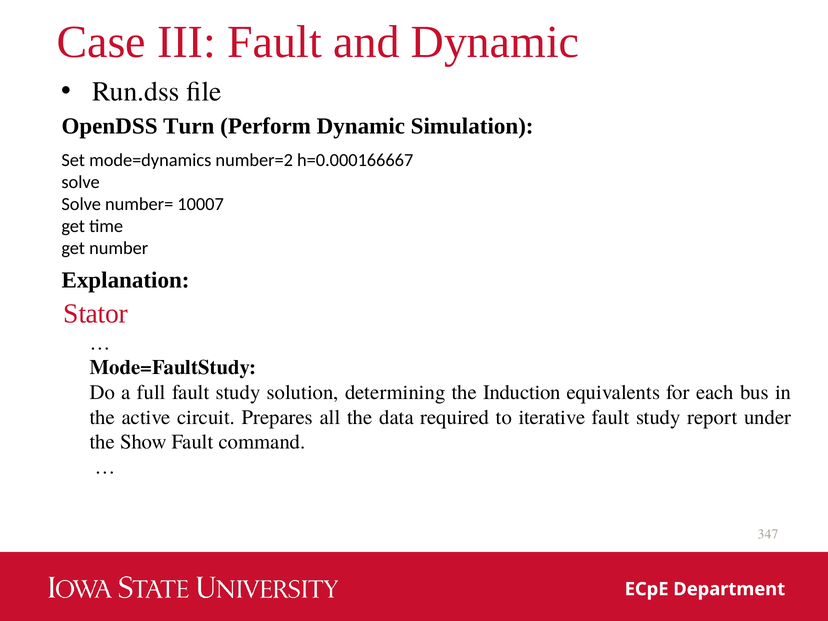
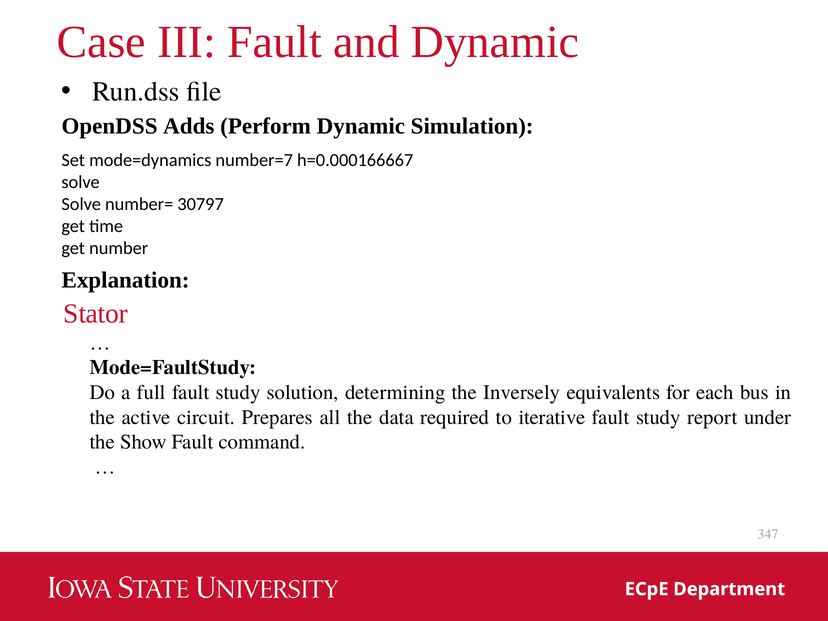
Turn: Turn -> Adds
number=2: number=2 -> number=7
10007: 10007 -> 30797
Induction: Induction -> Inversely
